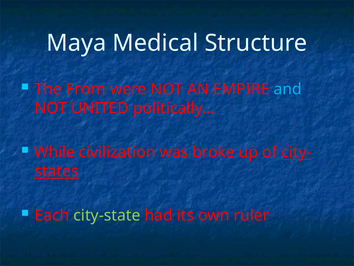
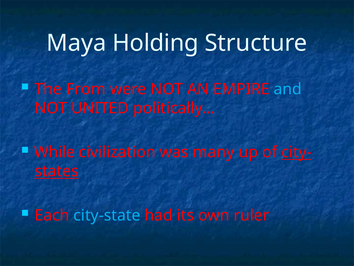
Medical: Medical -> Holding
broke: broke -> many
city-state colour: light green -> light blue
